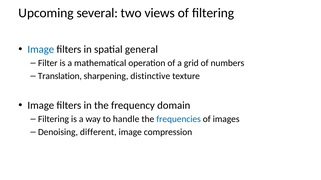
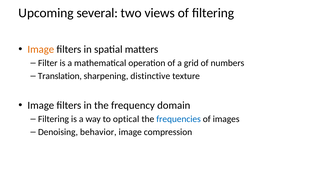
Image at (41, 49) colour: blue -> orange
general: general -> matters
handle: handle -> optical
different: different -> behavior
